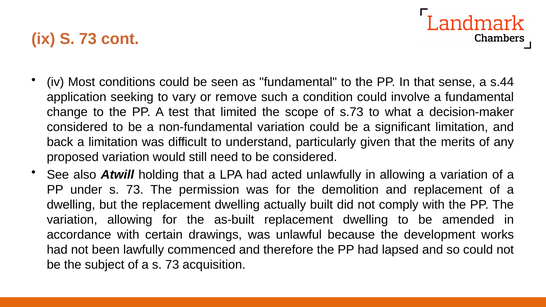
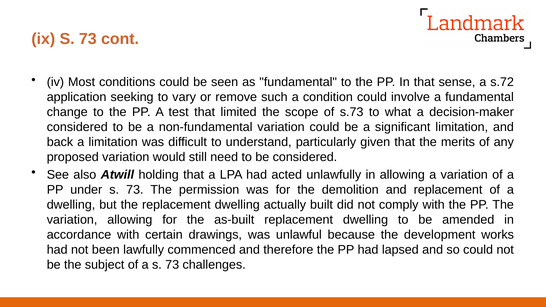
s.44: s.44 -> s.72
acquisition: acquisition -> challenges
